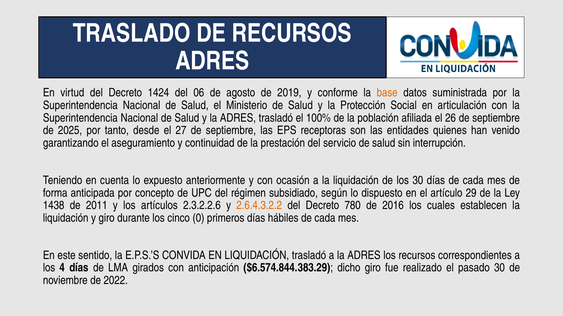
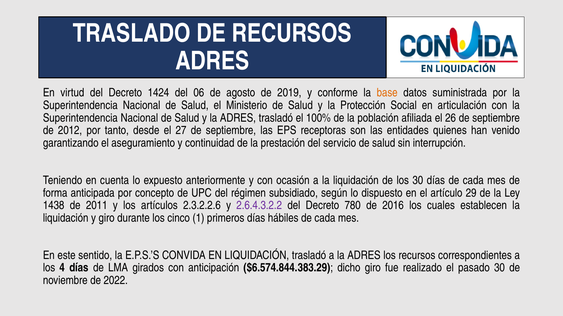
2025: 2025 -> 2012
2.6.4.3.2.2 colour: orange -> purple
0: 0 -> 1
